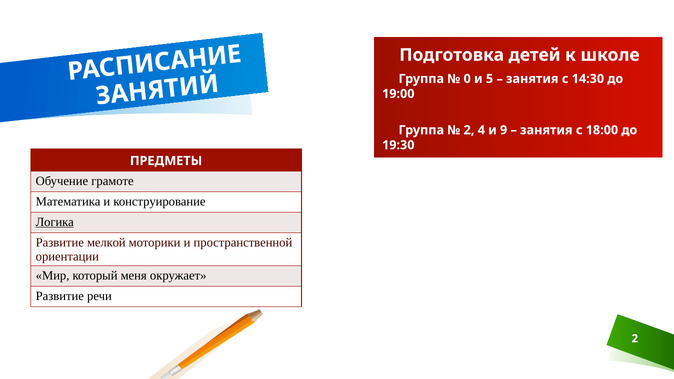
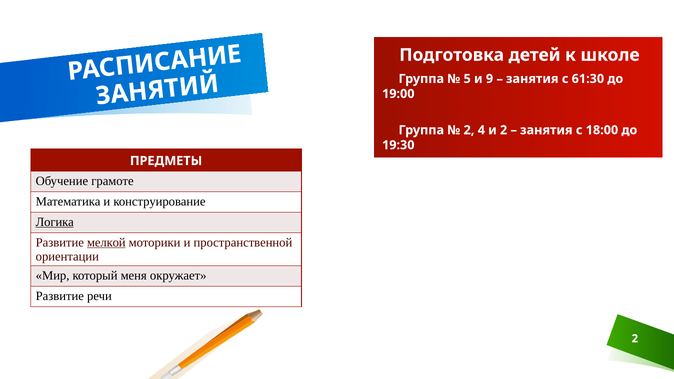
0: 0 -> 5
5: 5 -> 9
14:30: 14:30 -> 61:30
и 9: 9 -> 2
мелкой underline: none -> present
